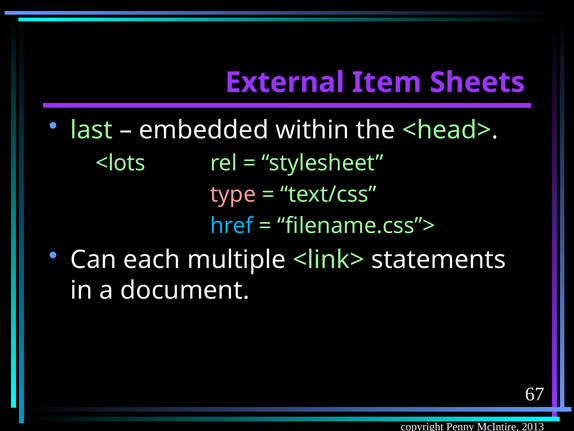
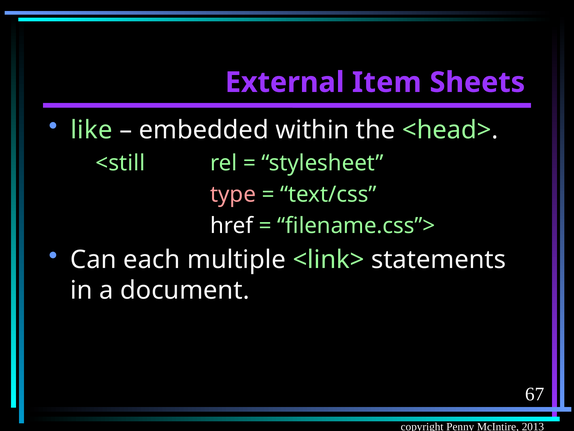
last: last -> like
<lots: <lots -> <still
href colour: light blue -> white
